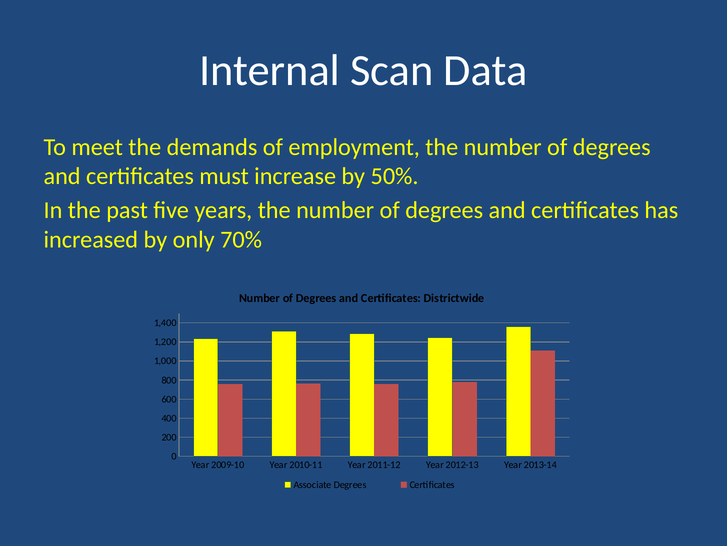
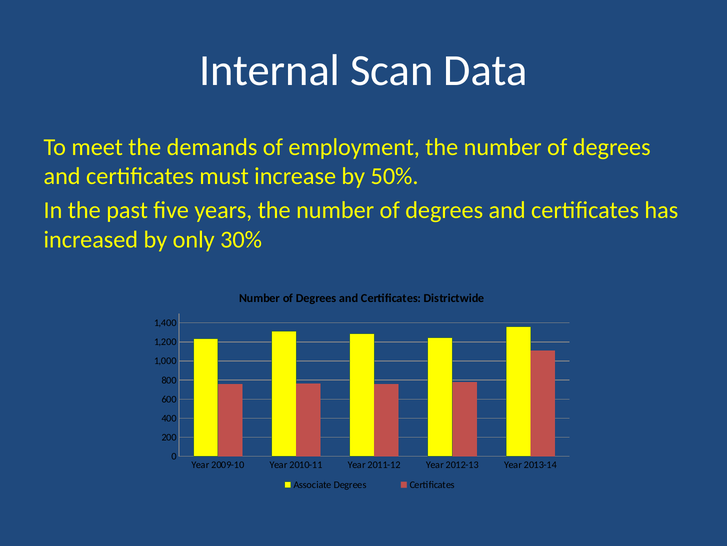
70%: 70% -> 30%
